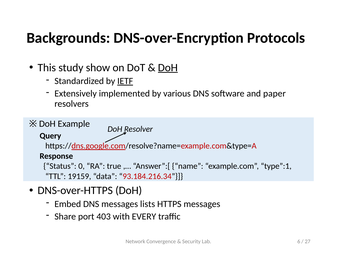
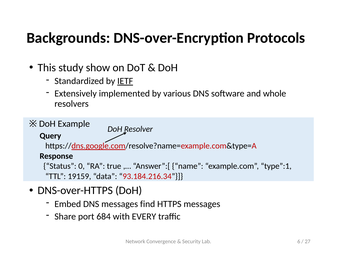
DoH at (168, 68) underline: present -> none
paper: paper -> whole
lists: lists -> find
403: 403 -> 684
